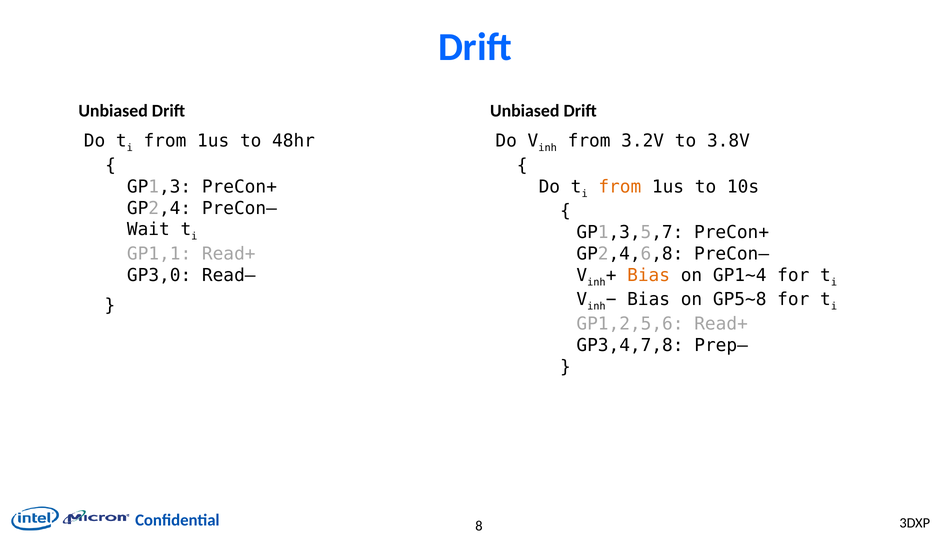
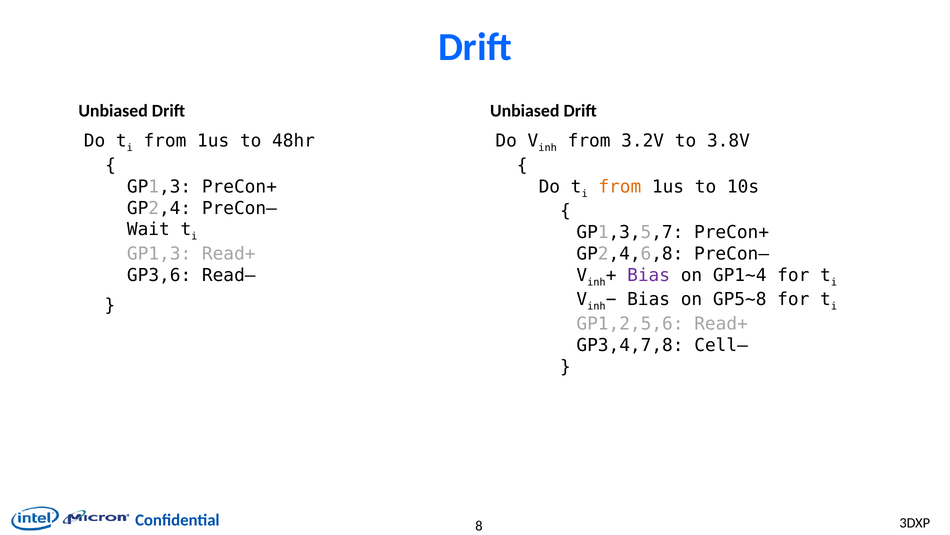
GP1,1 at (159, 254): GP1,1 -> GP1,3
GP3,0: GP3,0 -> GP3,6
Bias at (649, 275) colour: orange -> purple
Prep–: Prep– -> Cell–
